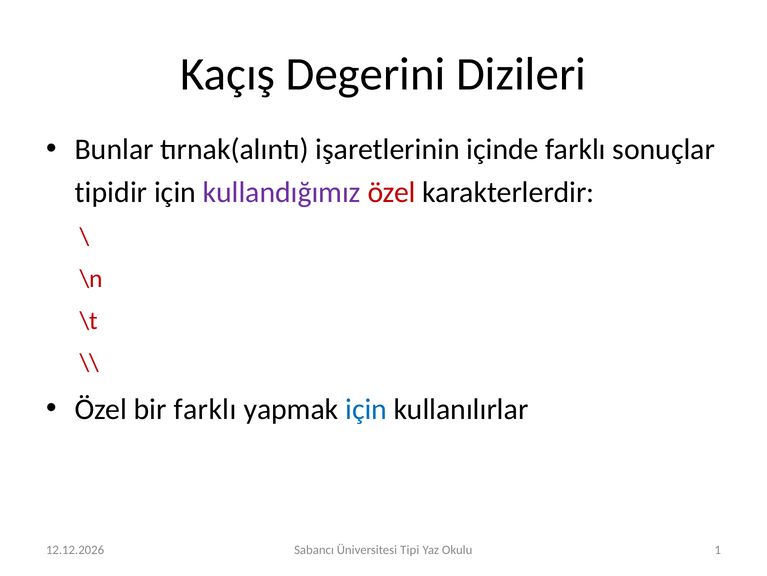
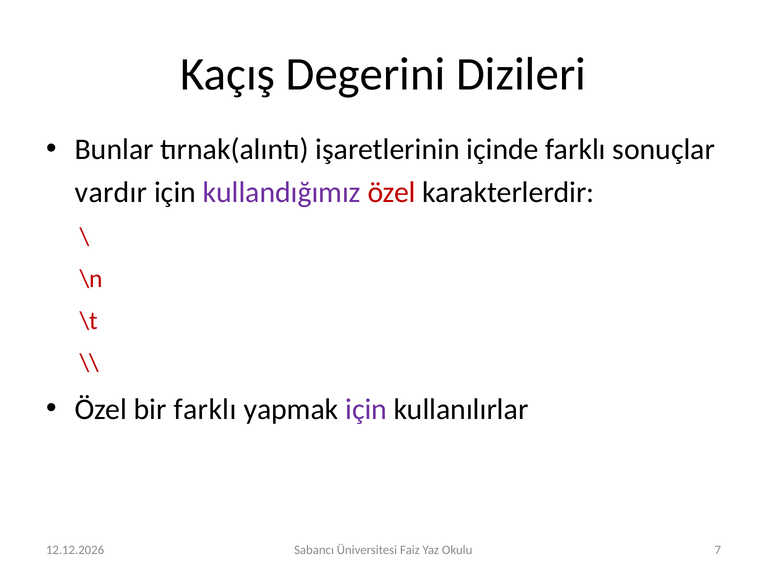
tipidir: tipidir -> vardır
için at (366, 409) colour: blue -> purple
Tipi: Tipi -> Faiz
1: 1 -> 7
